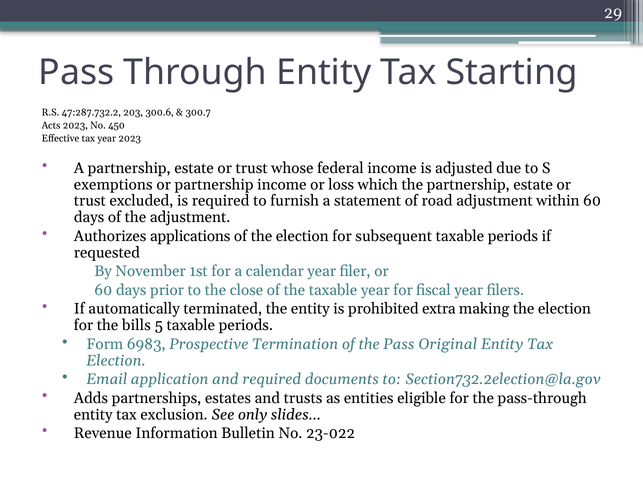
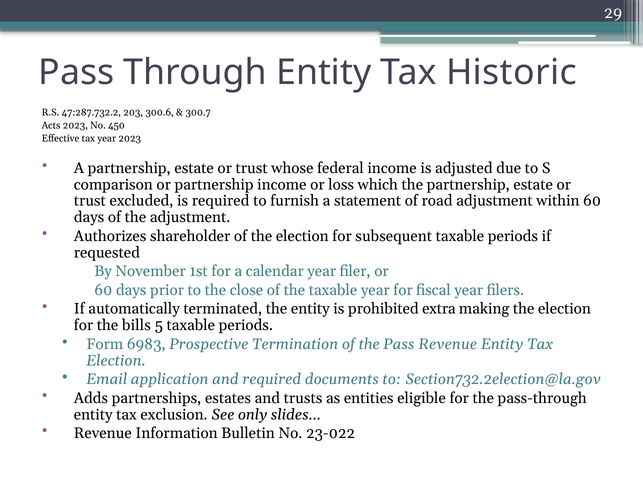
Starting: Starting -> Historic
exemptions: exemptions -> comparison
applications: applications -> shareholder
Pass Original: Original -> Revenue
